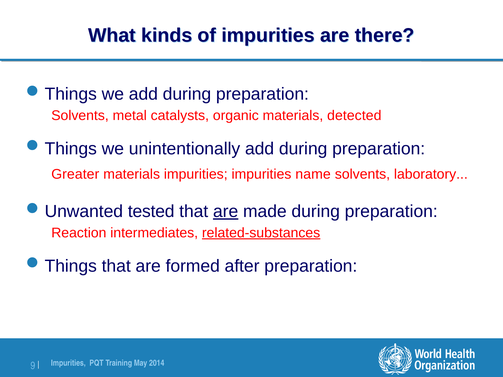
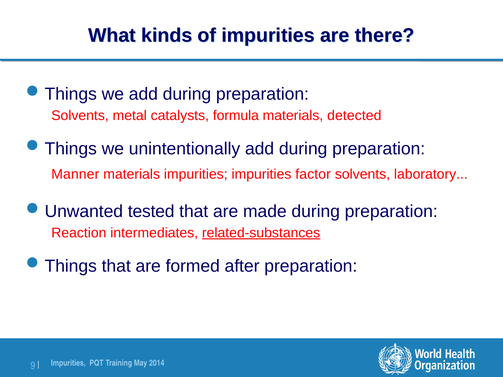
organic: organic -> formula
Greater: Greater -> Manner
name: name -> factor
are at (226, 212) underline: present -> none
